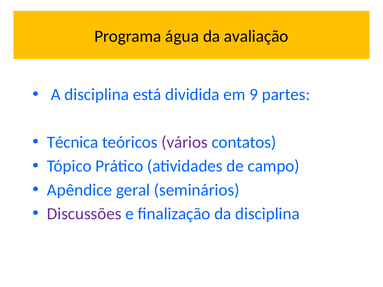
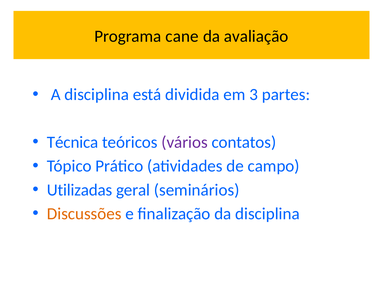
água: água -> cane
9: 9 -> 3
Apêndice: Apêndice -> Utilizadas
Discussões colour: purple -> orange
